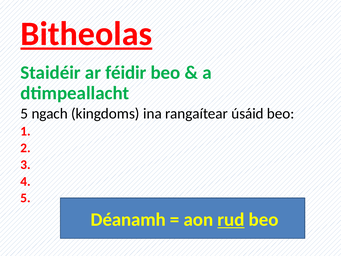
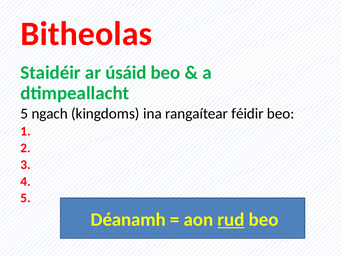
Bitheolas underline: present -> none
féidir: féidir -> úsáid
úsáid: úsáid -> féidir
